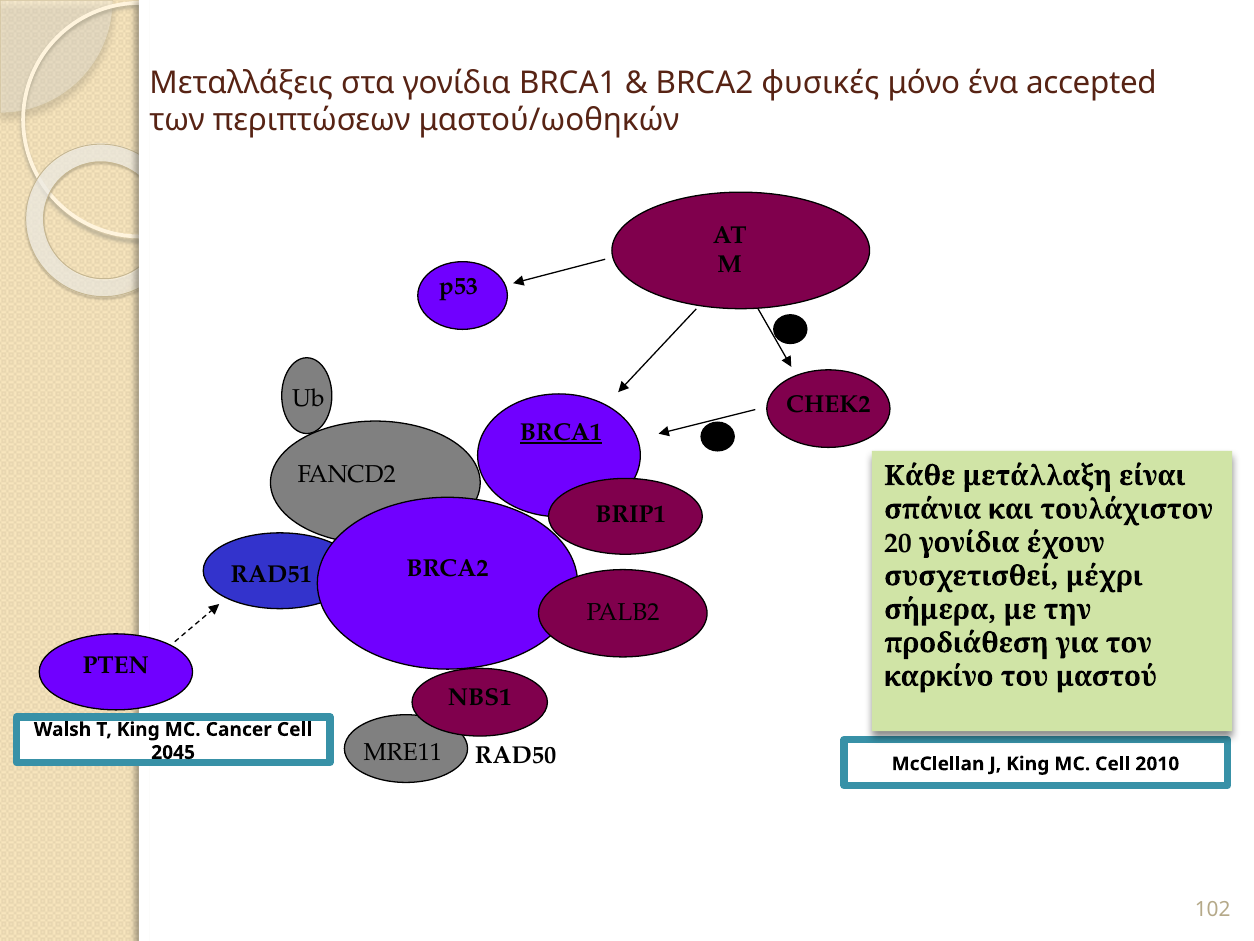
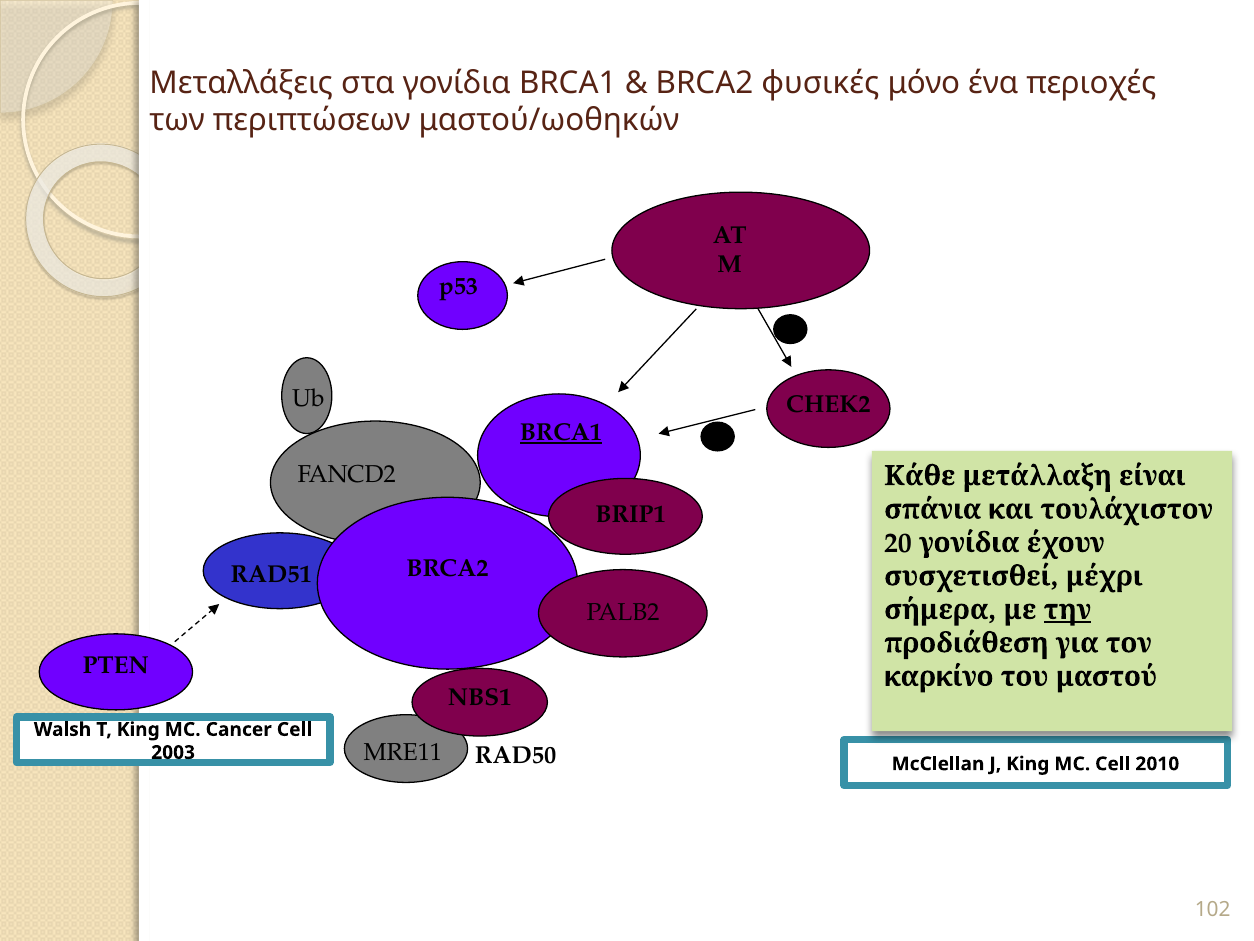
accepted: accepted -> περιοχές
την underline: none -> present
2045: 2045 -> 2003
